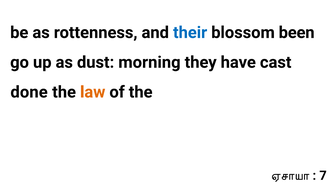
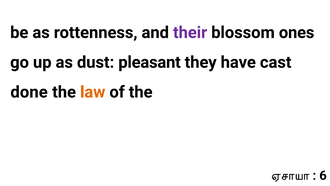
their colour: blue -> purple
been: been -> ones
morning: morning -> pleasant
7: 7 -> 6
